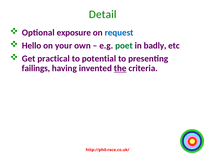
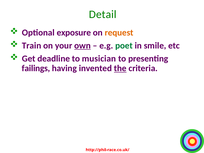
request colour: blue -> orange
Hello: Hello -> Train
own underline: none -> present
badly: badly -> smile
practical: practical -> deadline
potential: potential -> musician
